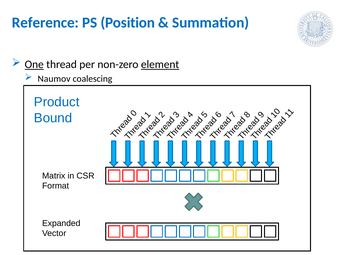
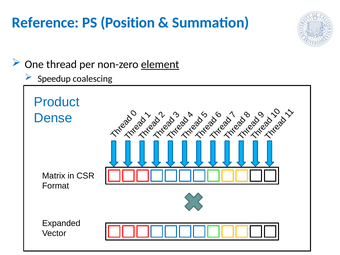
One underline: present -> none
Naumov: Naumov -> Speedup
Bound: Bound -> Dense
